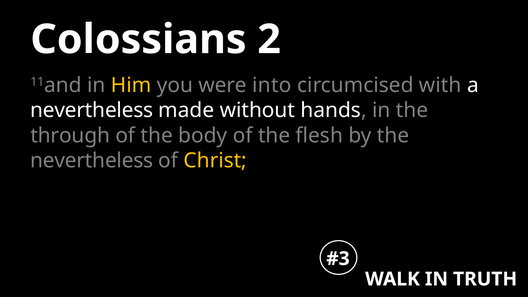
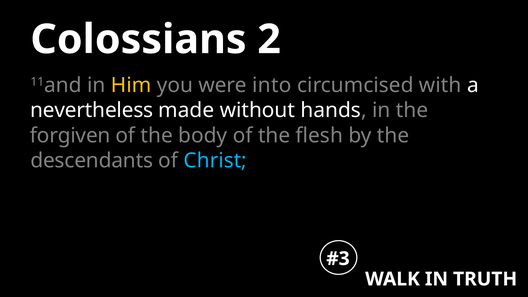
through: through -> forgiven
nevertheless at (92, 161): nevertheless -> descendants
Christ colour: yellow -> light blue
